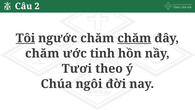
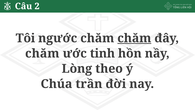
Tôi underline: present -> none
Tươi: Tươi -> Lòng
ngôi: ngôi -> trần
